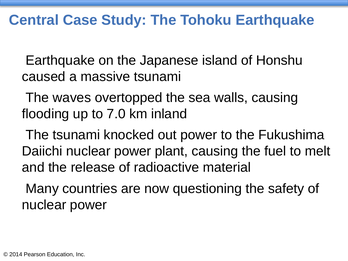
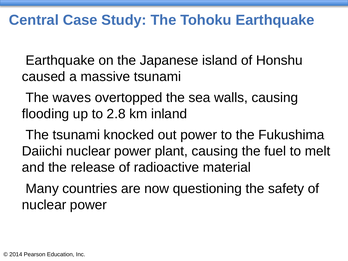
7.0: 7.0 -> 2.8
